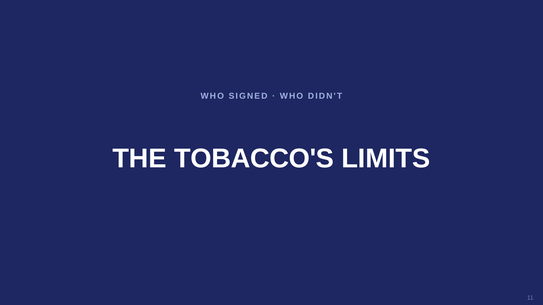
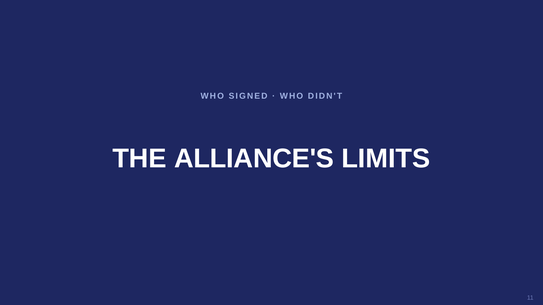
TOBACCO'S: TOBACCO'S -> ALLIANCE'S
